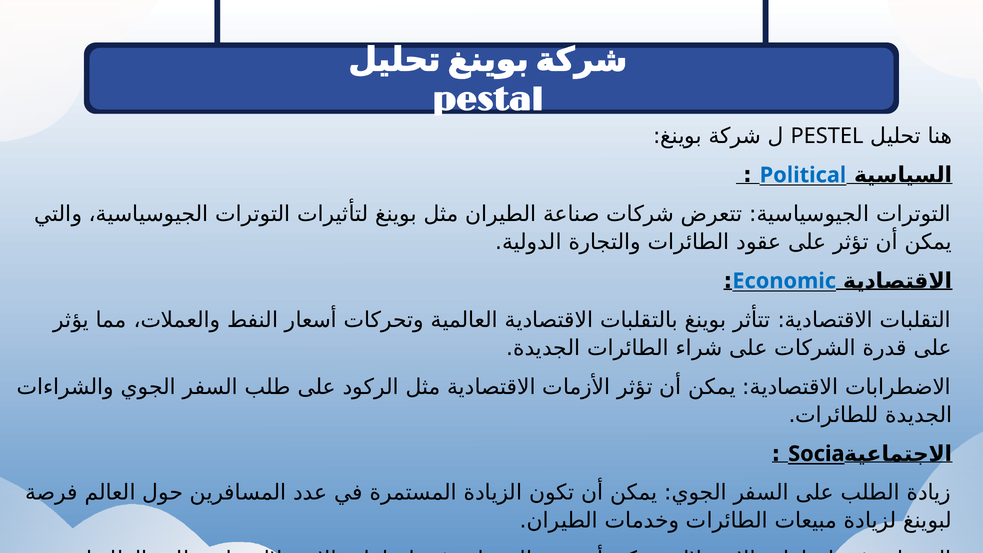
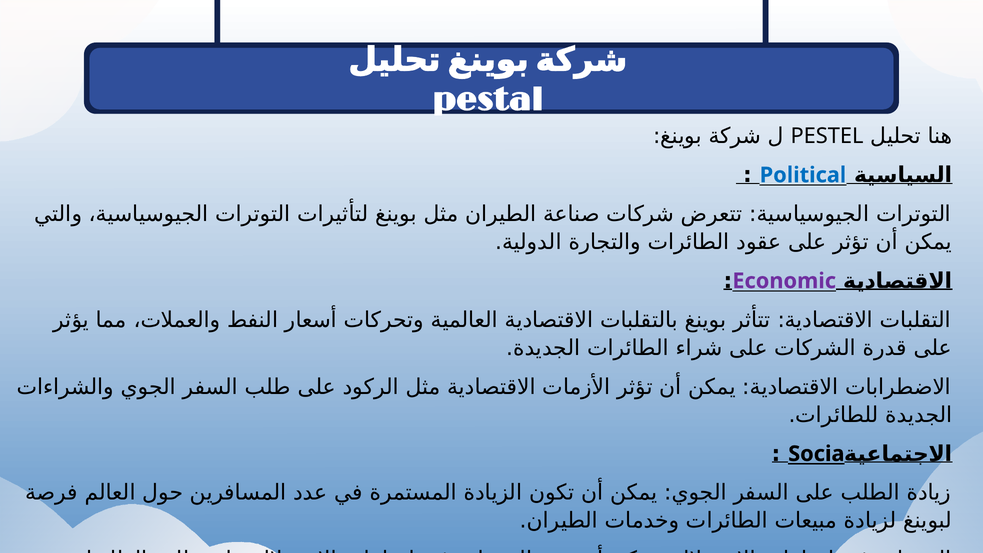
Economic colour: blue -> purple
